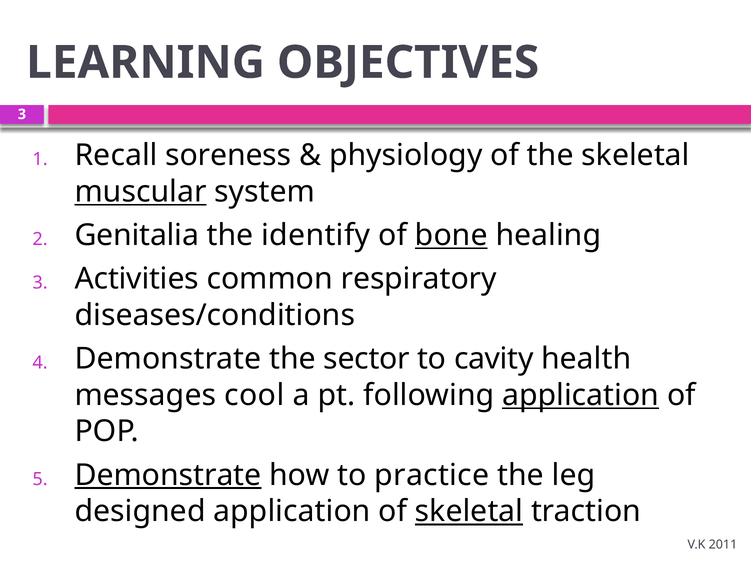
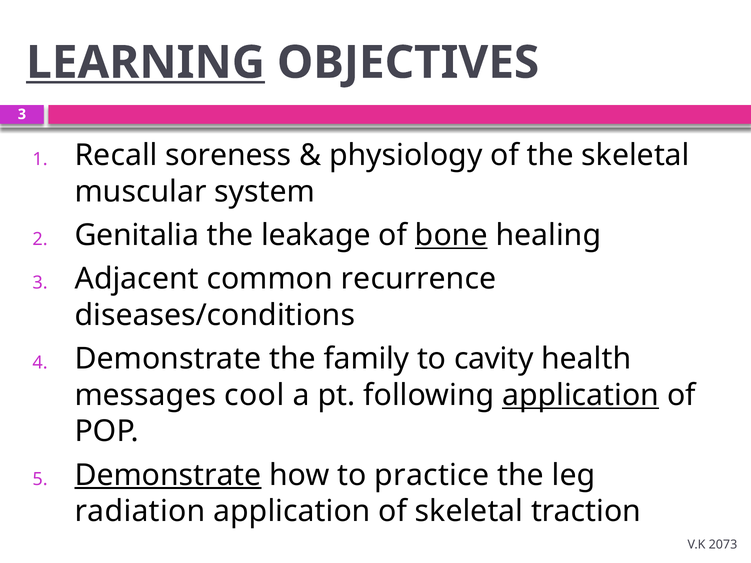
LEARNING underline: none -> present
muscular underline: present -> none
identify: identify -> leakage
Activities: Activities -> Adjacent
respiratory: respiratory -> recurrence
sector: sector -> family
designed: designed -> radiation
skeletal at (469, 512) underline: present -> none
2011: 2011 -> 2073
